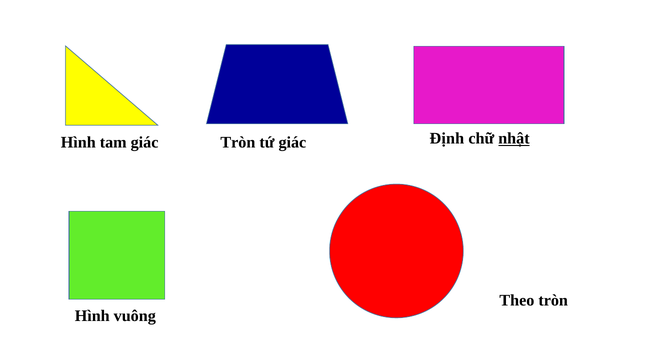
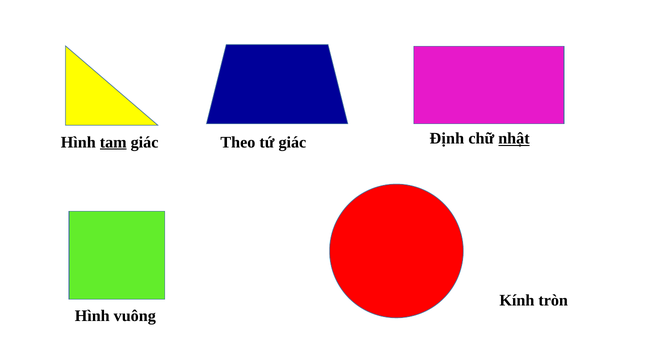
tam underline: none -> present
giác Tròn: Tròn -> Theo
Theo: Theo -> Kính
